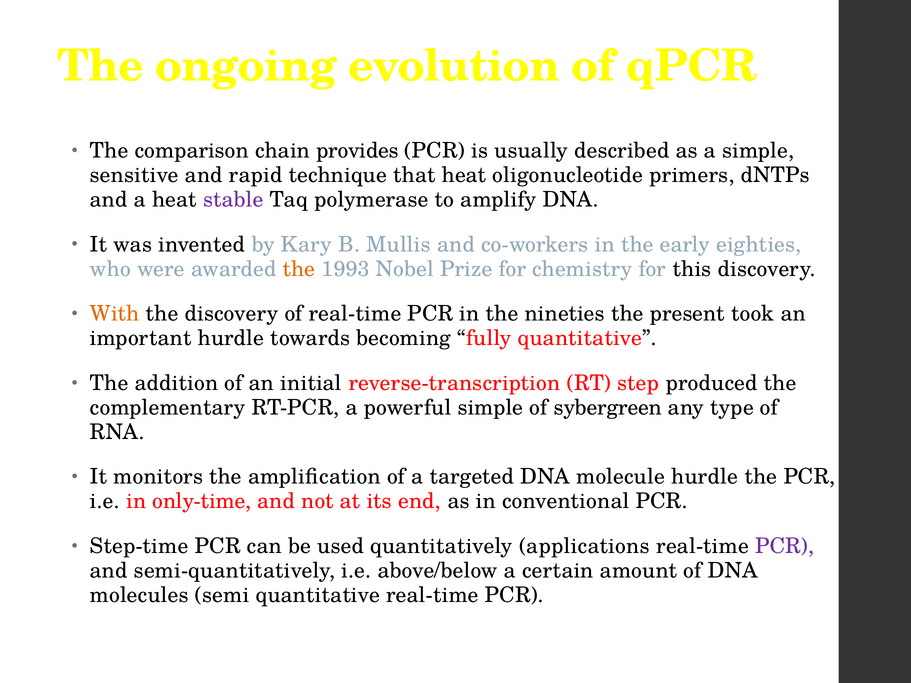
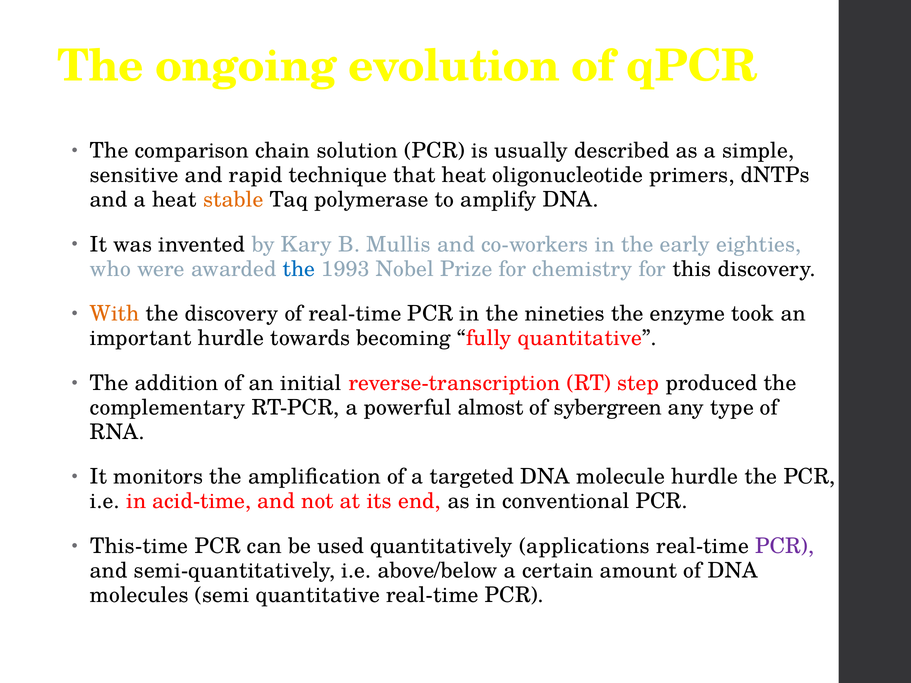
provides: provides -> solution
stable colour: purple -> orange
the at (299, 269) colour: orange -> blue
present: present -> enzyme
powerful simple: simple -> almost
only-time: only-time -> acid-time
Step-time: Step-time -> This-time
